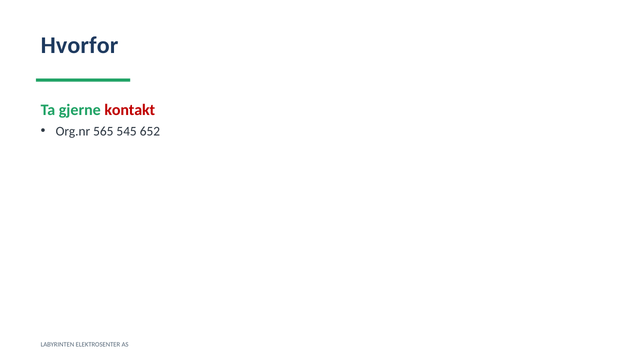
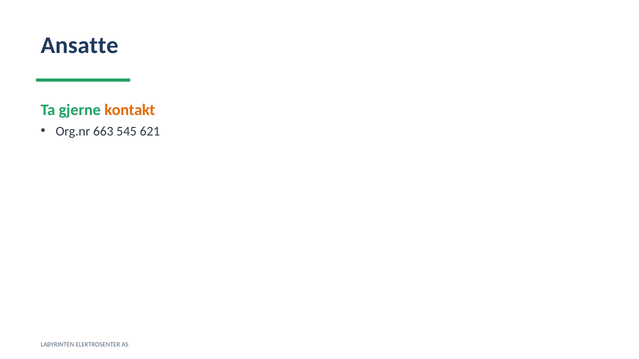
Hvorfor: Hvorfor -> Ansatte
kontakt colour: red -> orange
565: 565 -> 663
652: 652 -> 621
